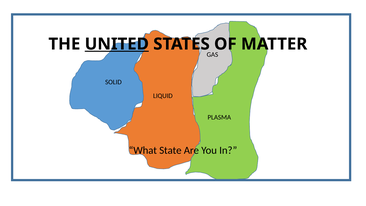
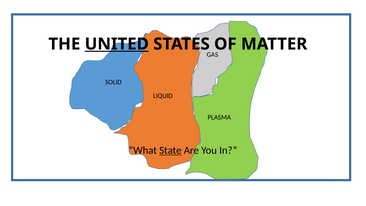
State underline: none -> present
